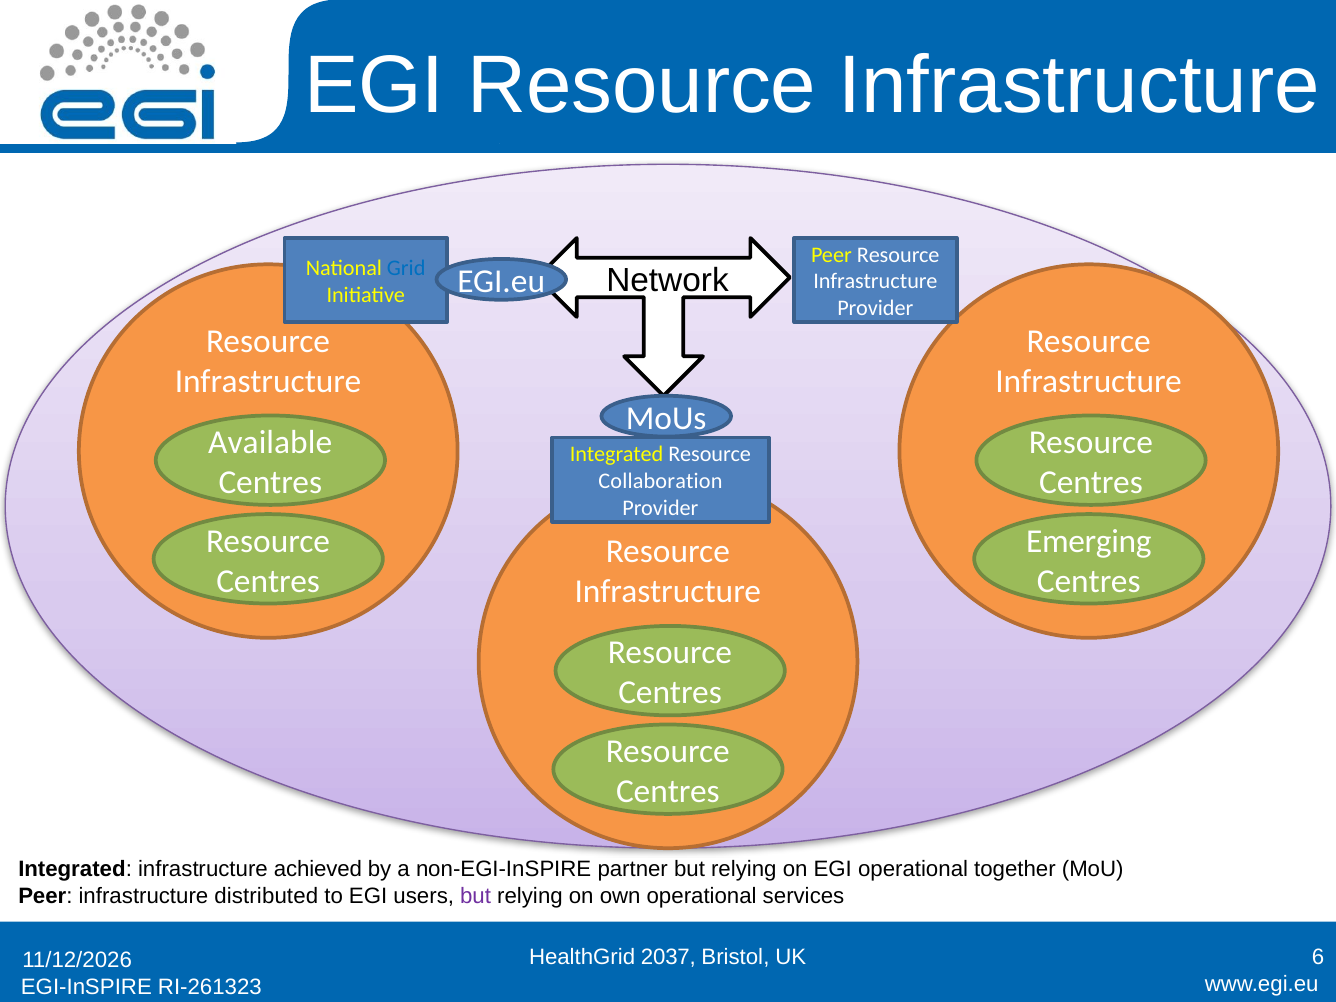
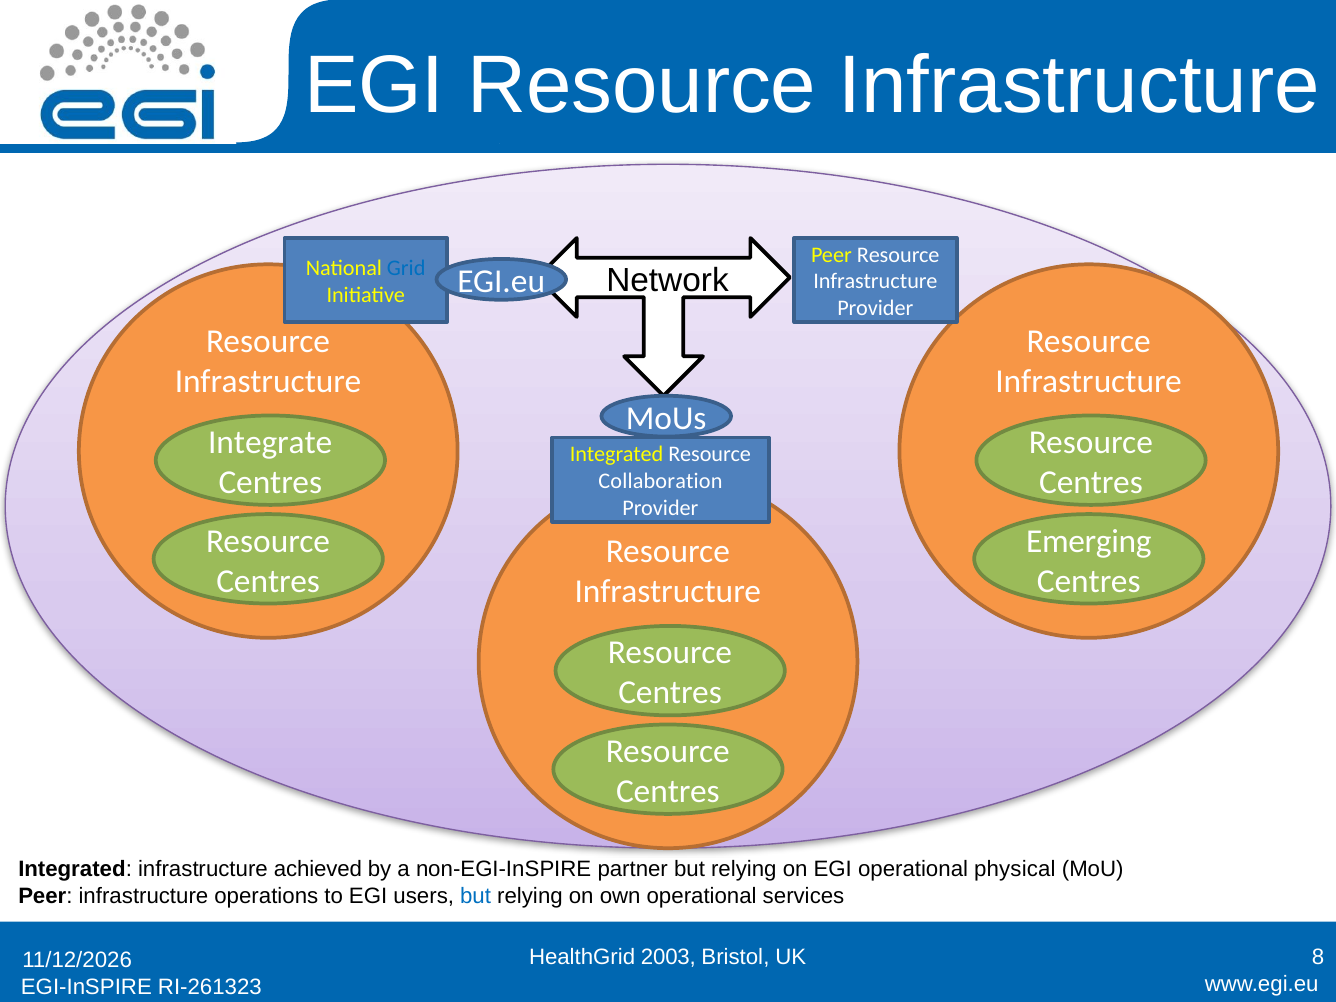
Available: Available -> Integrate
together: together -> physical
distributed: distributed -> operations
but at (476, 896) colour: purple -> blue
2037: 2037 -> 2003
6: 6 -> 8
